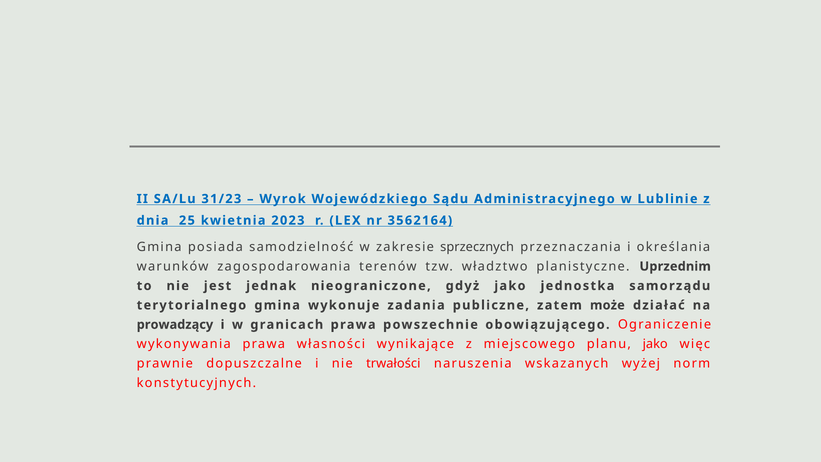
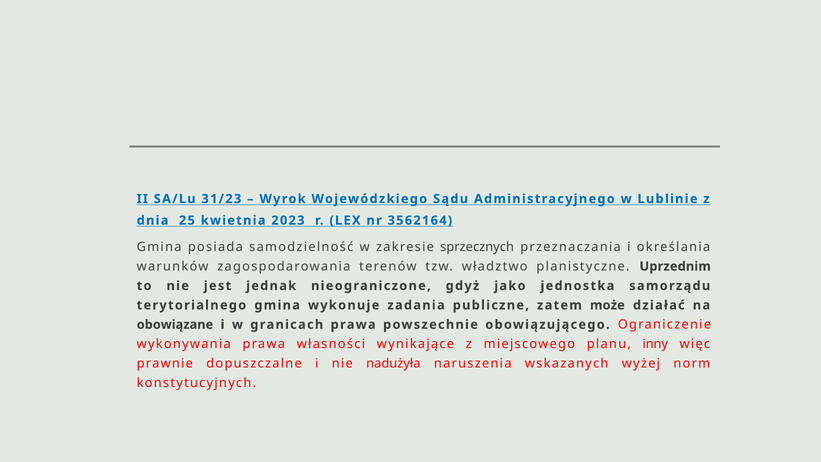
prowadzący: prowadzący -> obowiązane
planu jako: jako -> inny
trwałości: trwałości -> nadużyła
